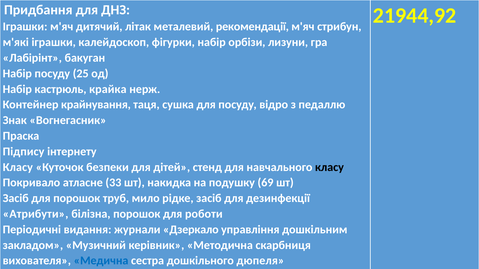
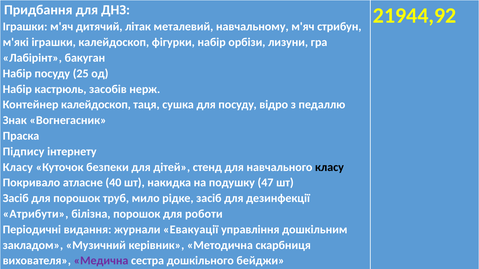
рекомендації: рекомендації -> навчальному
крайка: крайка -> засобів
Контейнер крайнування: крайнування -> калейдоскоп
33: 33 -> 40
69: 69 -> 47
Дзеркало: Дзеркало -> Евакуації
Медична colour: blue -> purple
дюпеля: дюпеля -> бейджи
